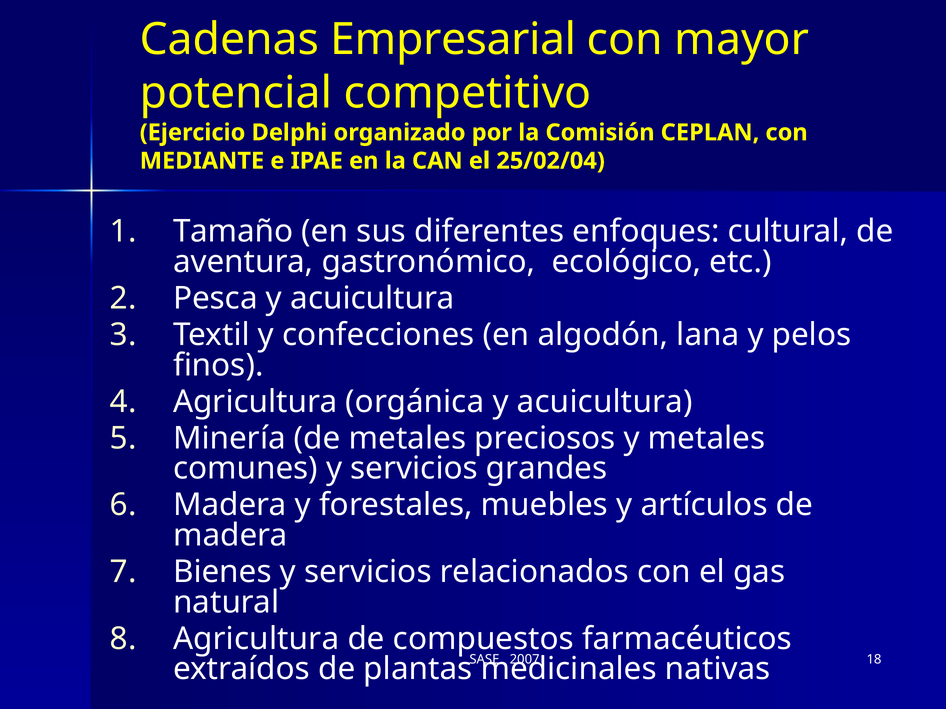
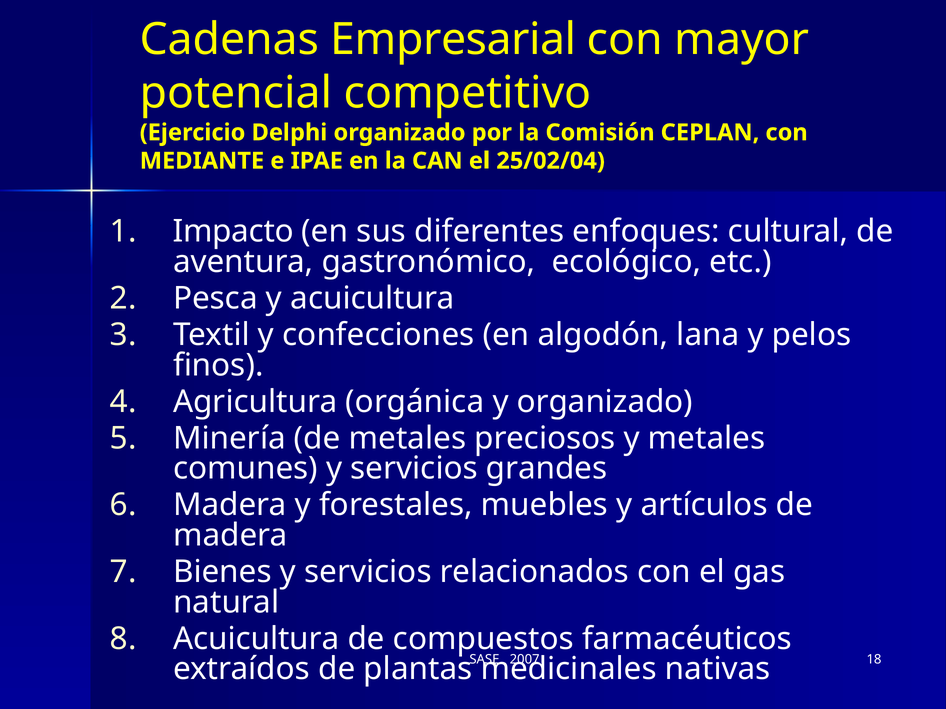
Tamaño: Tamaño -> Impacto
orgánica y acuicultura: acuicultura -> organizado
Agricultura at (256, 639): Agricultura -> Acuicultura
